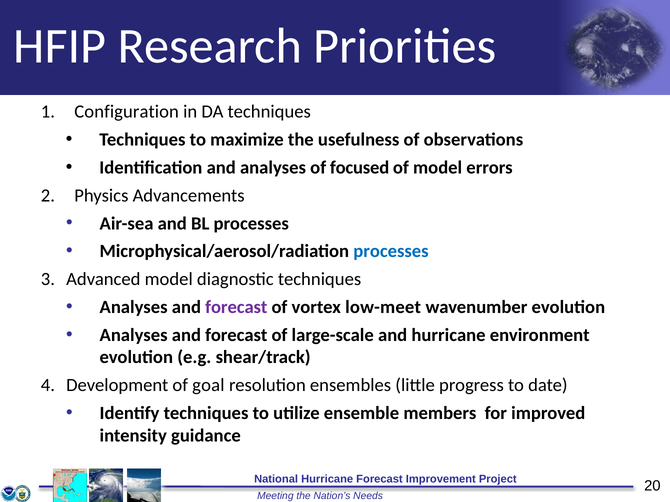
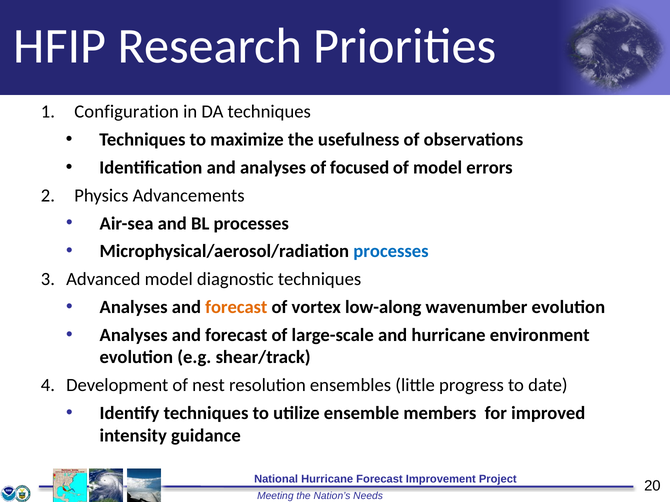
forecast at (236, 307) colour: purple -> orange
low-meet: low-meet -> low-along
goal: goal -> nest
